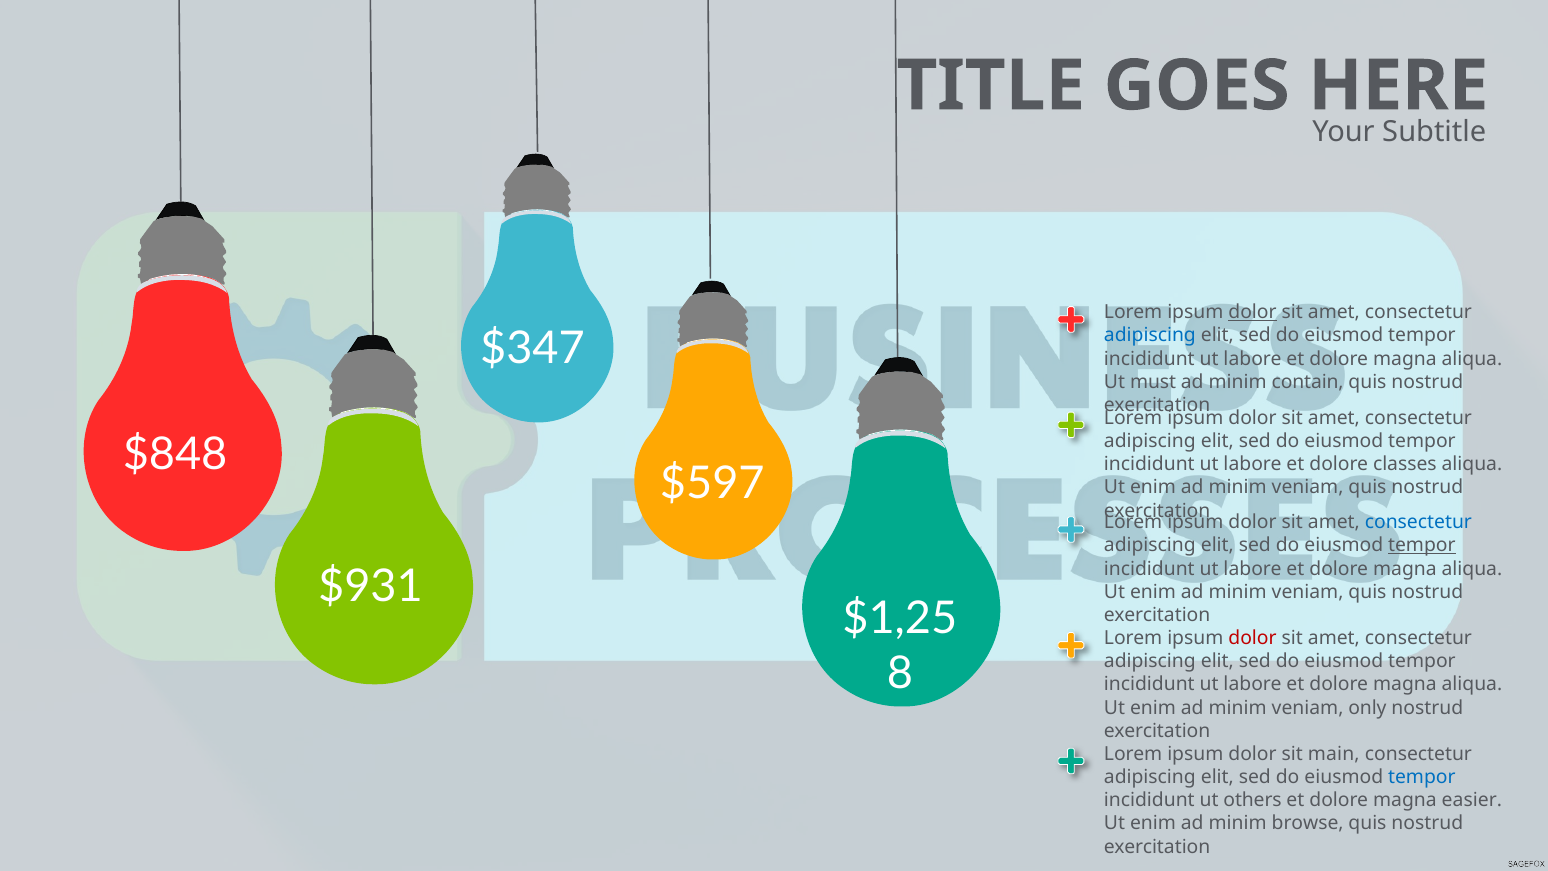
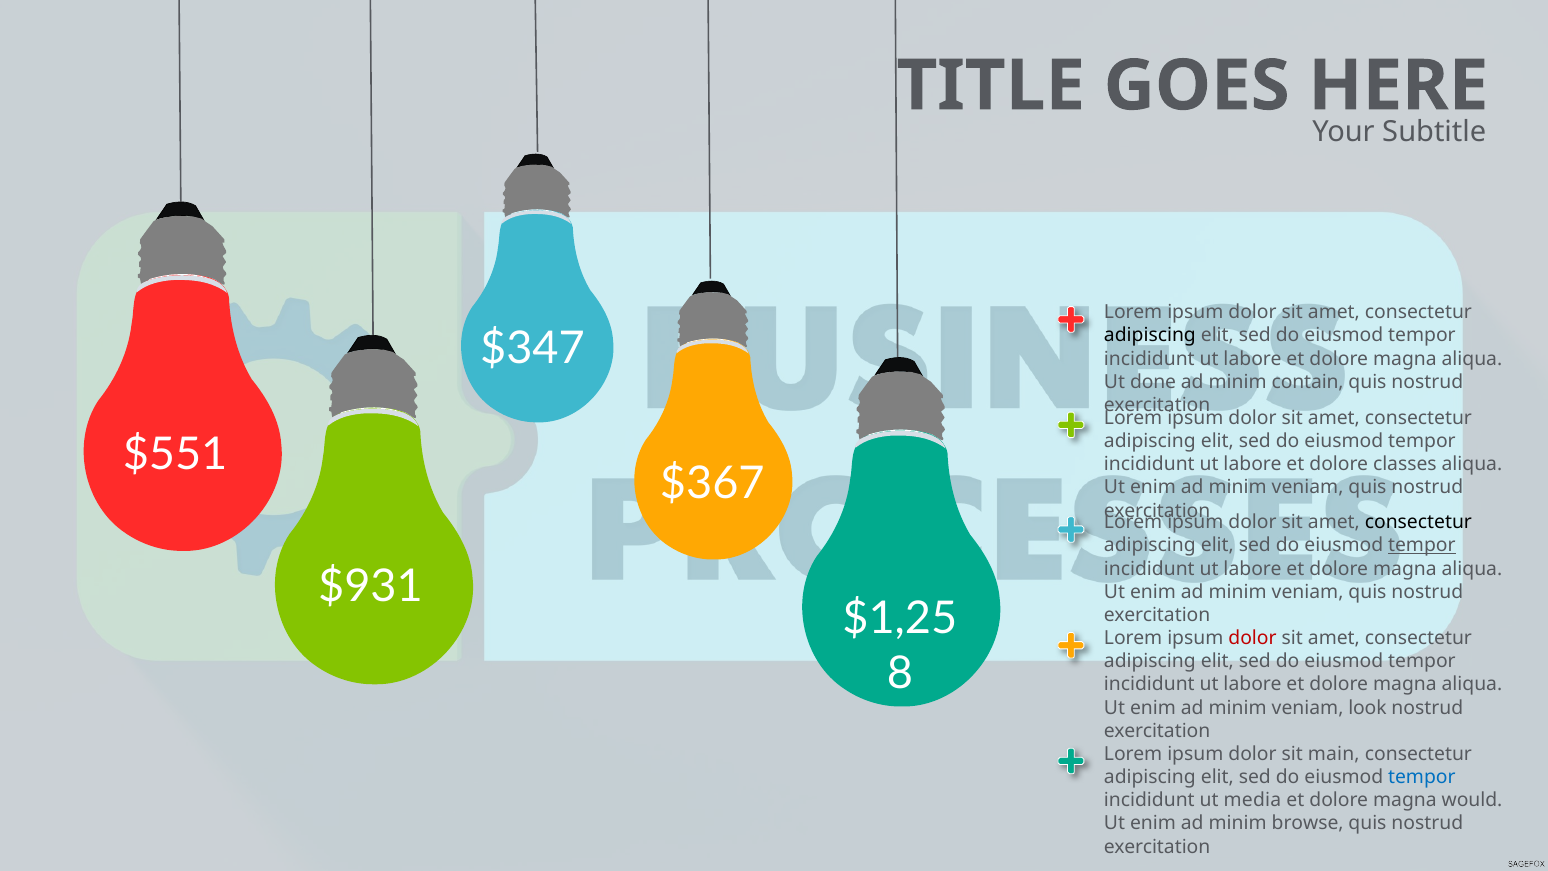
dolor at (1252, 312) underline: present -> none
adipiscing at (1150, 335) colour: blue -> black
must: must -> done
$848: $848 -> $551
$597: $597 -> $367
consectetur at (1418, 522) colour: blue -> black
only: only -> look
others: others -> media
easier: easier -> would
